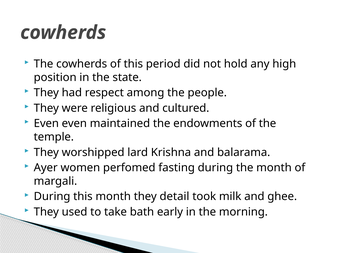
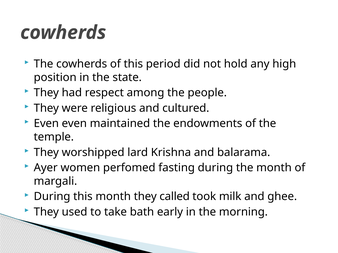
detail: detail -> called
